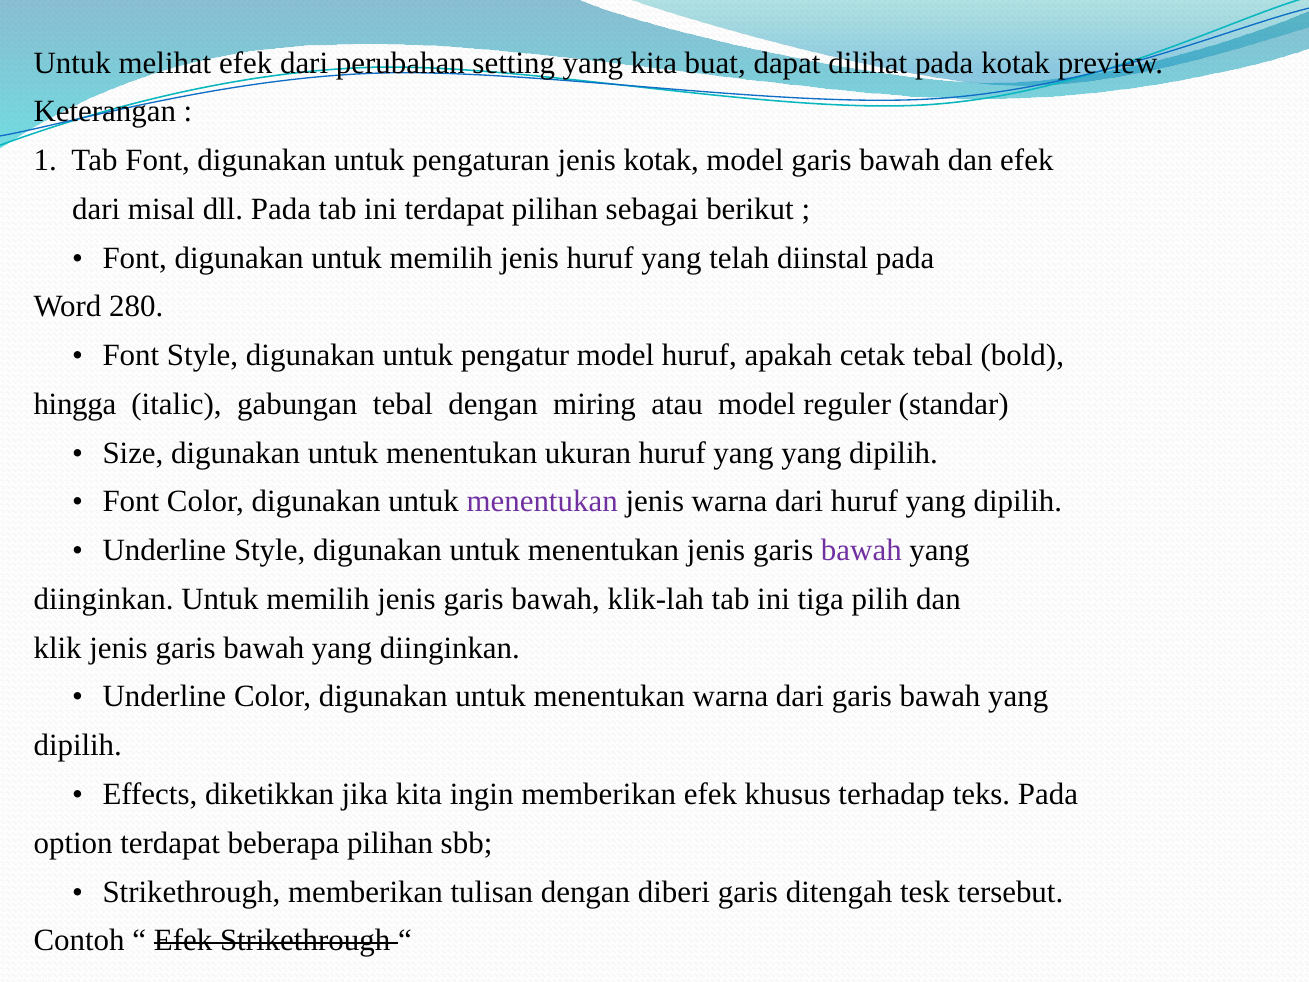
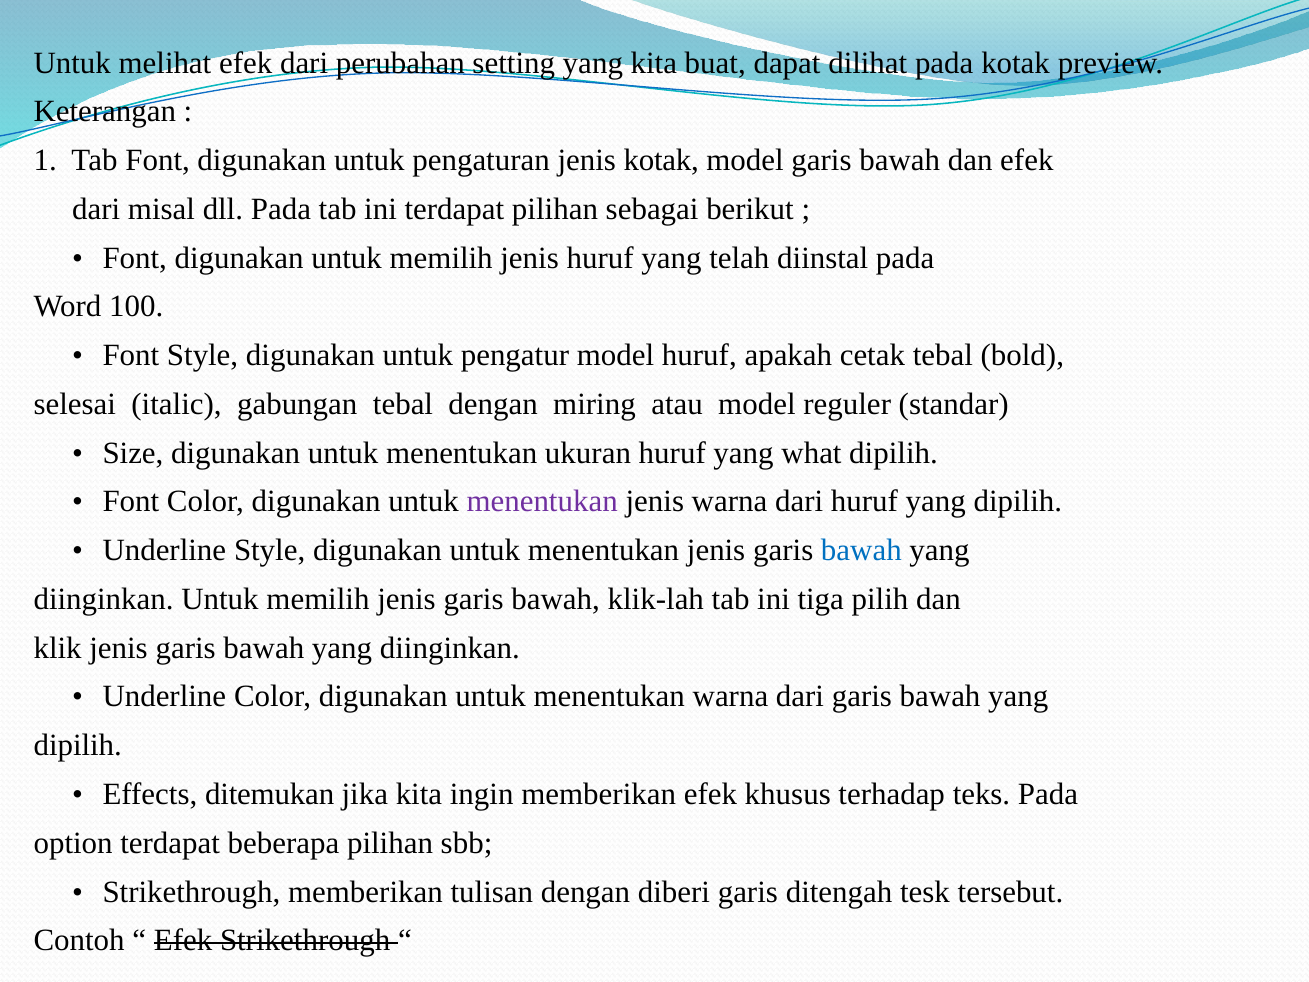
280: 280 -> 100
hingga: hingga -> selesai
yang yang: yang -> what
bawah at (861, 550) colour: purple -> blue
diketikkan: diketikkan -> ditemukan
